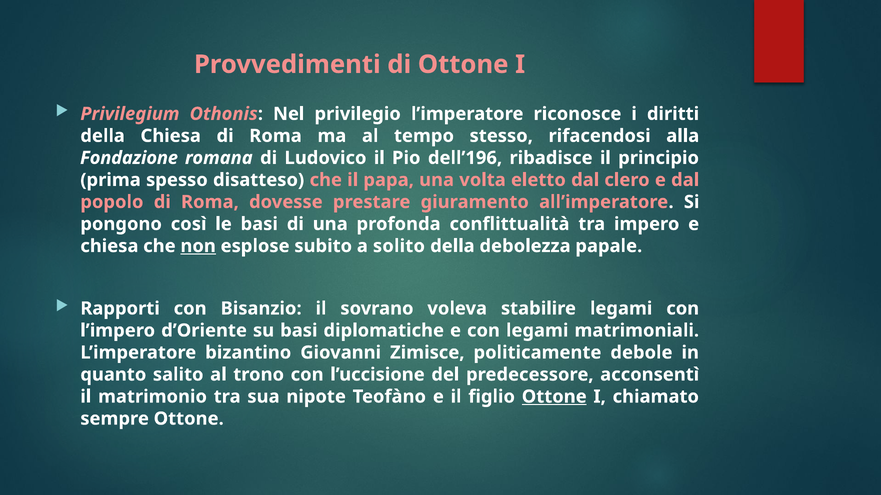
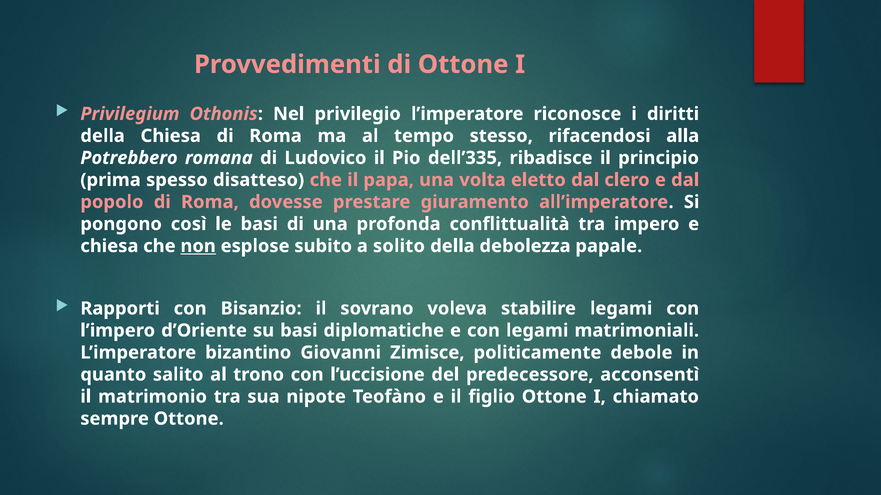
Fondazione: Fondazione -> Potrebbero
dell’196: dell’196 -> dell’335
Ottone at (554, 397) underline: present -> none
